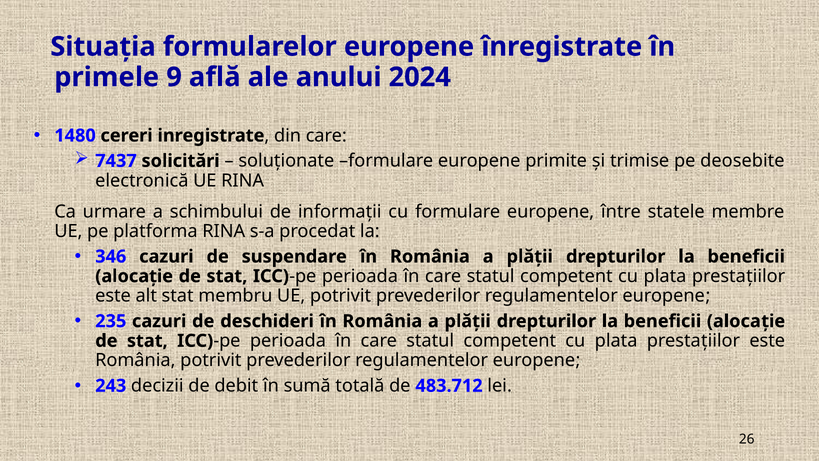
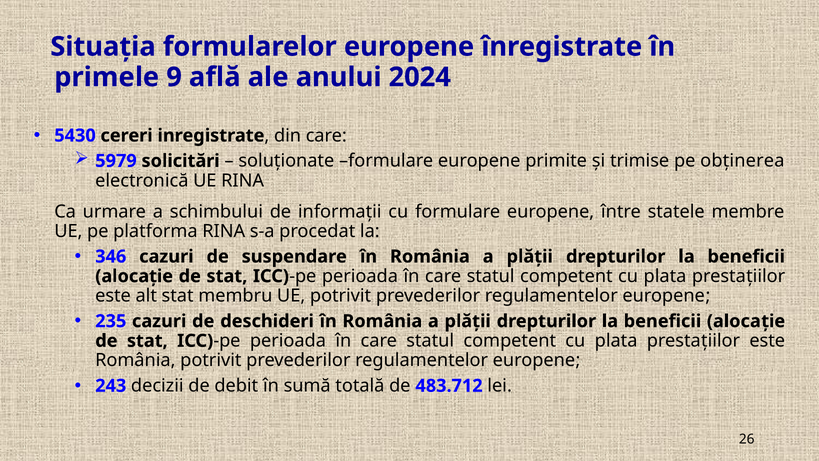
1480: 1480 -> 5430
7437: 7437 -> 5979
deosebite: deosebite -> obținerea
